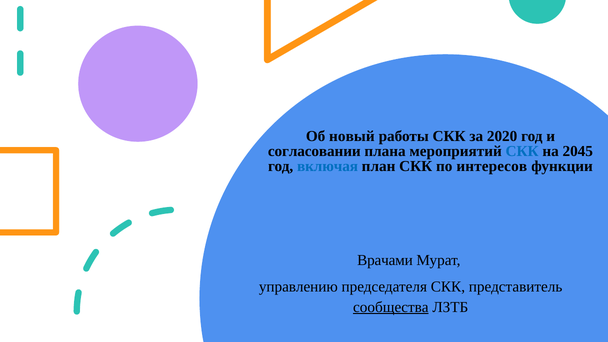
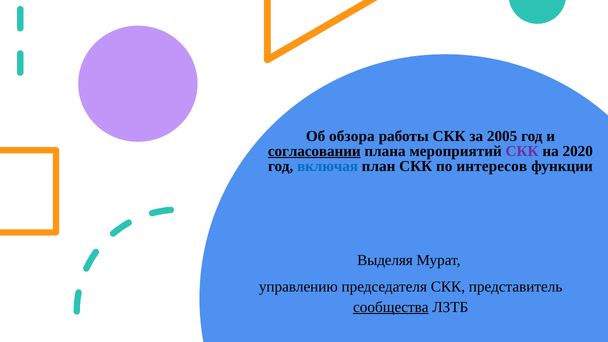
новый: новый -> обзора
2020: 2020 -> 2005
согласовании underline: none -> present
СКК at (522, 151) colour: blue -> purple
2045: 2045 -> 2020
Врачами: Врачами -> Выделяя
